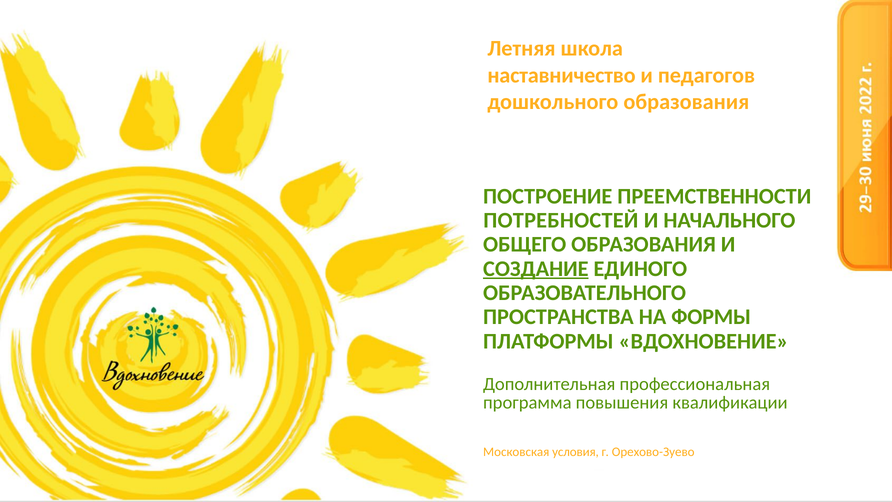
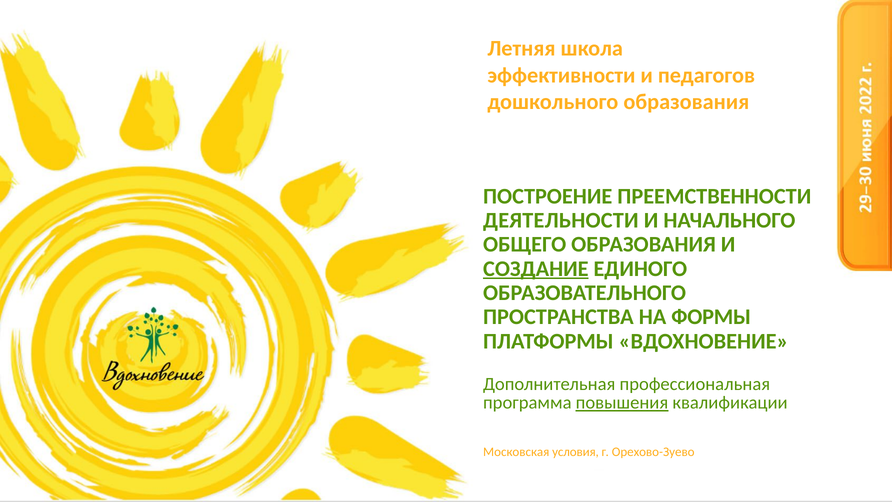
наставничество: наставничество -> эффективности
ПОТРЕБНОСТЕЙ: ПОТРЕБНОСТЕЙ -> ДЕЯТЕЛЬНОСТИ
повышения underline: none -> present
